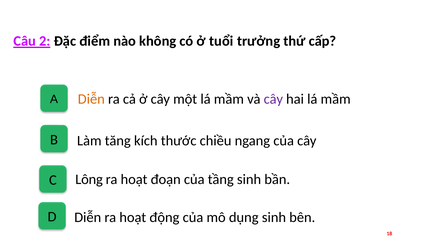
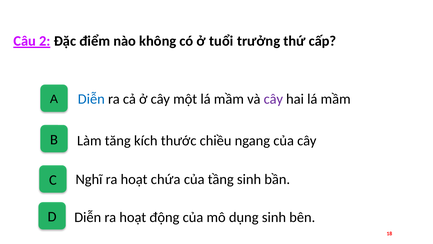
Diễn at (91, 99) colour: orange -> blue
Lông: Lông -> Nghĩ
đoạn: đoạn -> chứa
